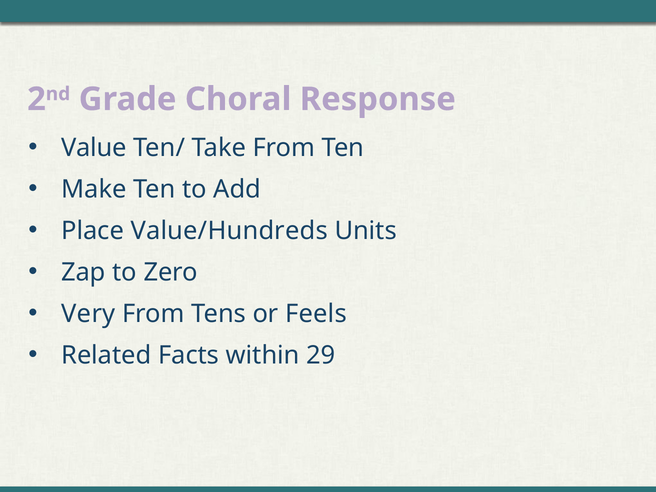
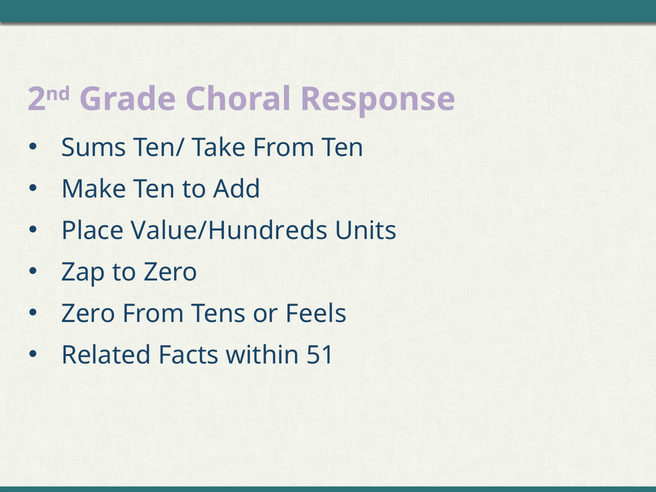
Value: Value -> Sums
Very at (88, 314): Very -> Zero
29: 29 -> 51
